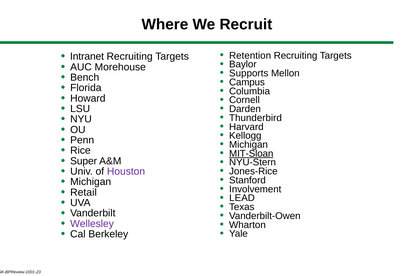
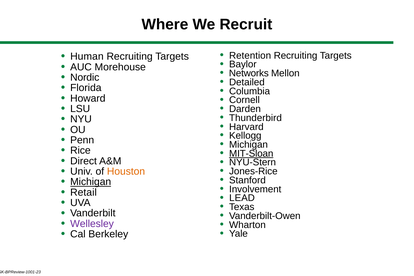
Intranet: Intranet -> Human
Supports: Supports -> Networks
Bench: Bench -> Nordic
Campus: Campus -> Detailed
Super: Super -> Direct
Houston colour: purple -> orange
Michigan at (91, 182) underline: none -> present
